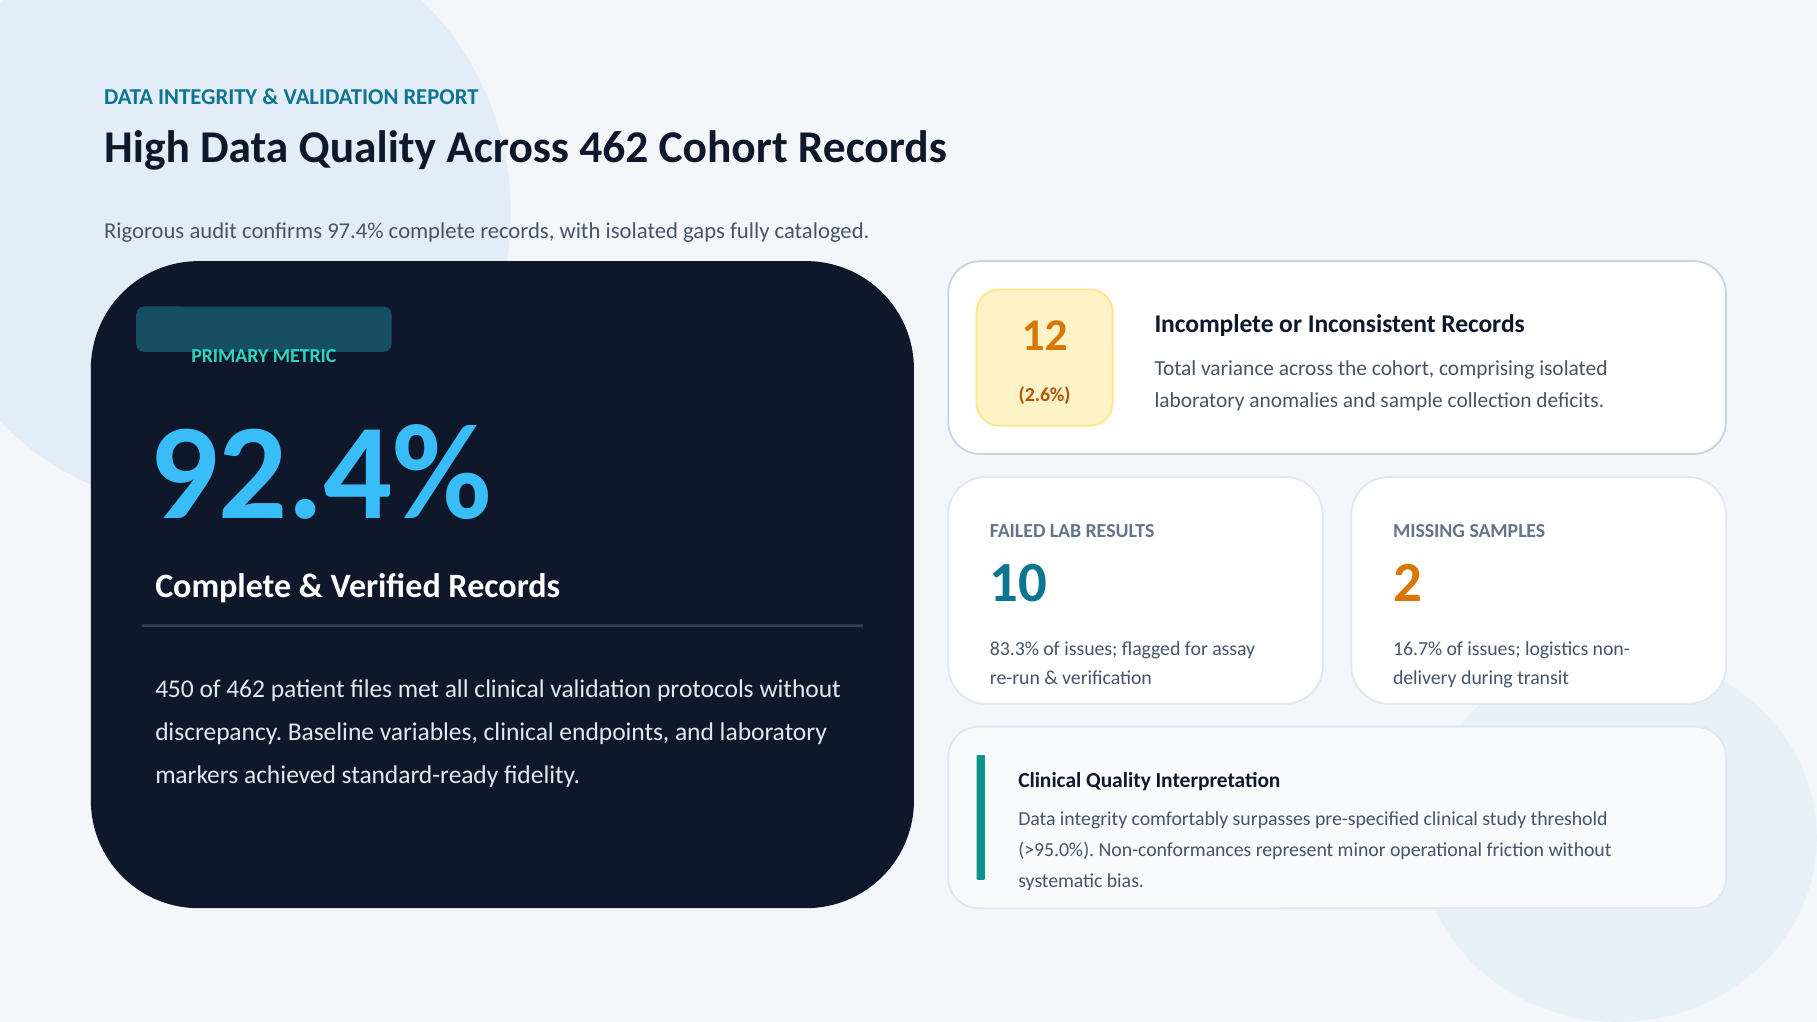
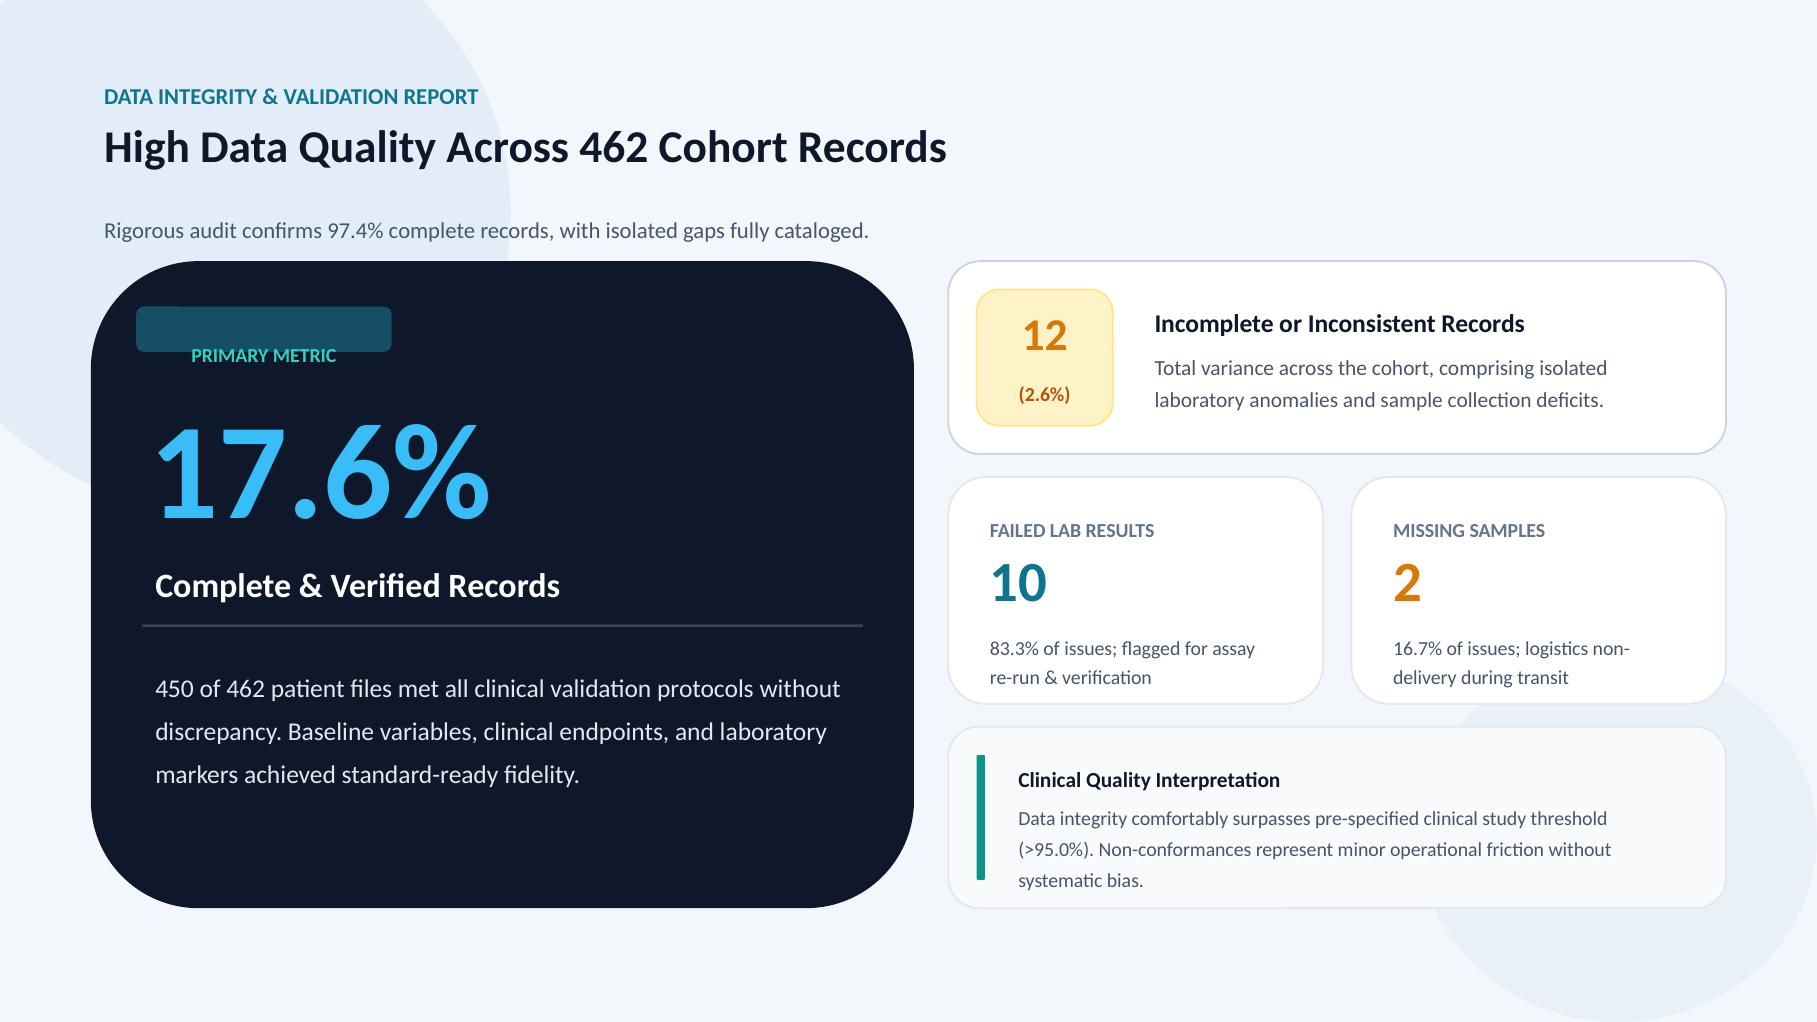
92.4%: 92.4% -> 17.6%
